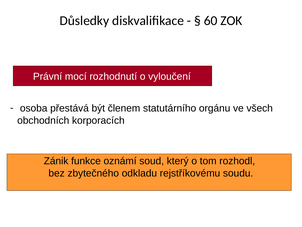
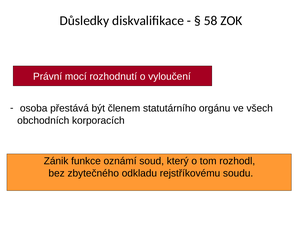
60: 60 -> 58
